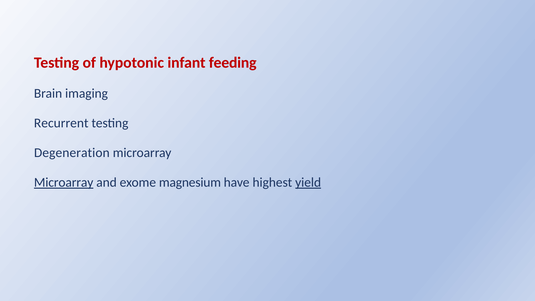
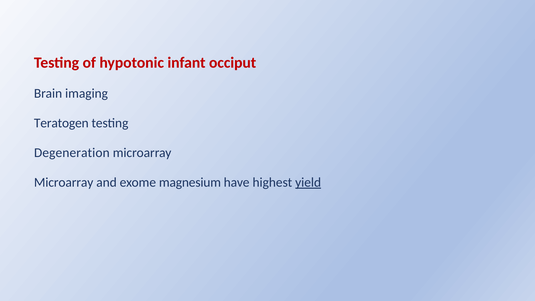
feeding: feeding -> occiput
Recurrent: Recurrent -> Teratogen
Microarray at (64, 182) underline: present -> none
